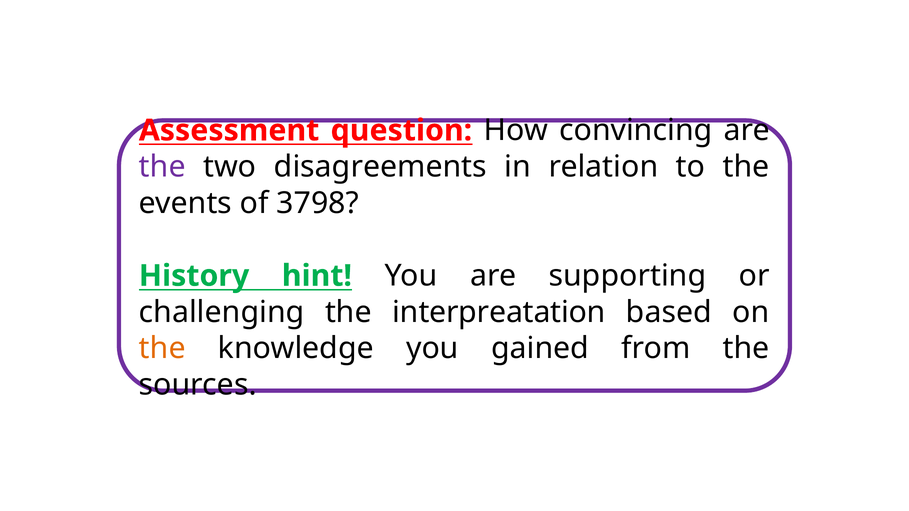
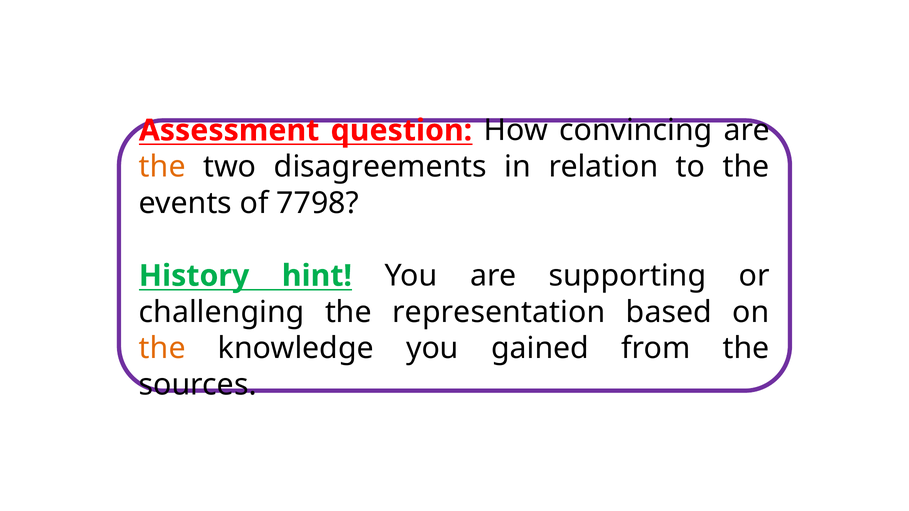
the at (162, 167) colour: purple -> orange
3798: 3798 -> 7798
interpreatation: interpreatation -> representation
